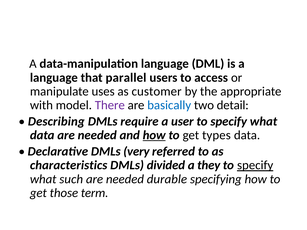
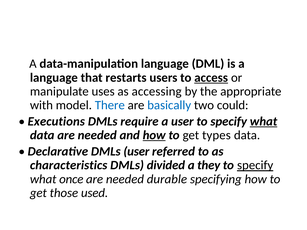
parallel: parallel -> restarts
access underline: none -> present
customer: customer -> accessing
There colour: purple -> blue
detail: detail -> could
Describing: Describing -> Executions
what at (264, 122) underline: none -> present
DMLs very: very -> user
such: such -> once
term: term -> used
